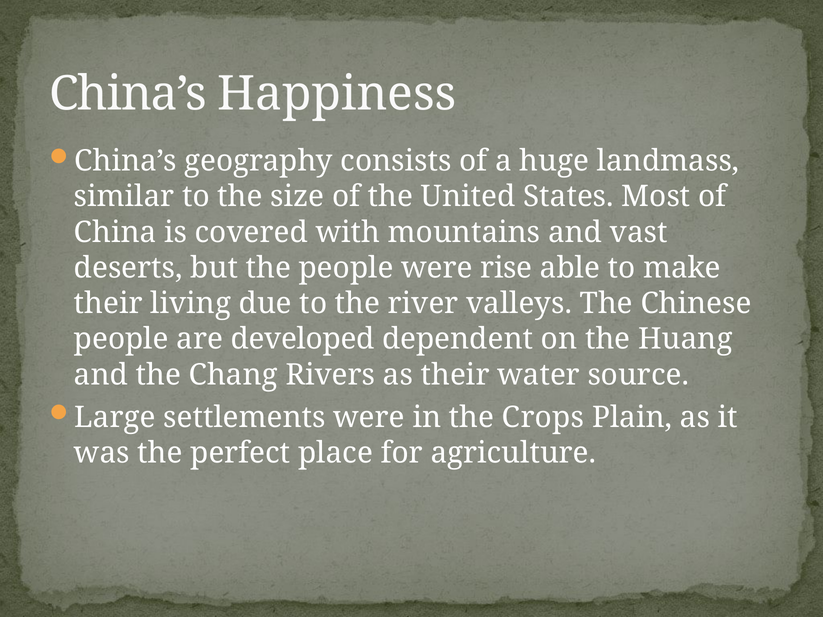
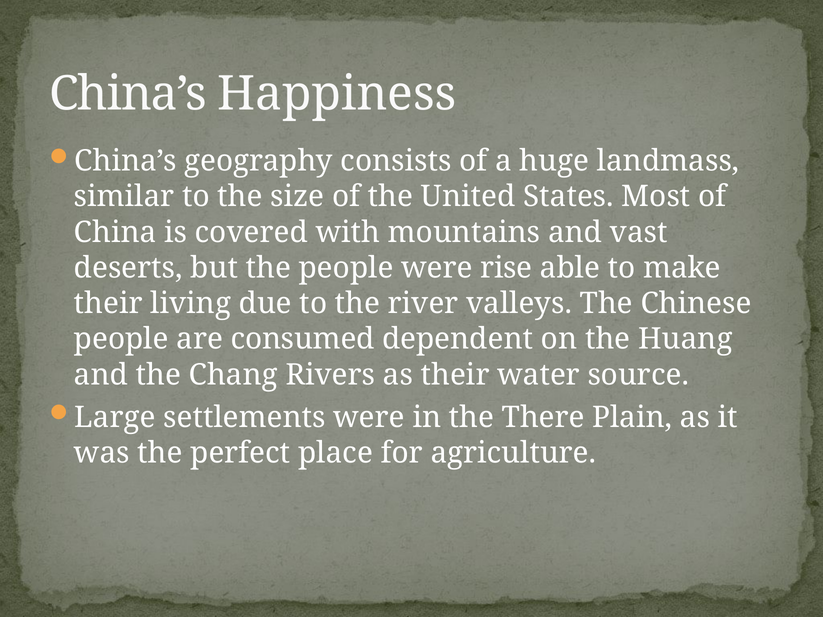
developed: developed -> consumed
Crops: Crops -> There
